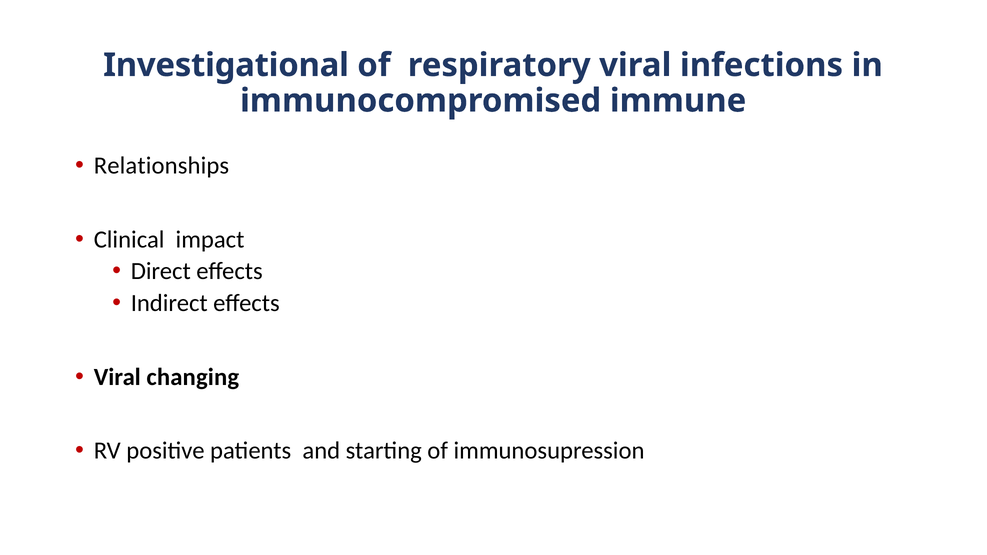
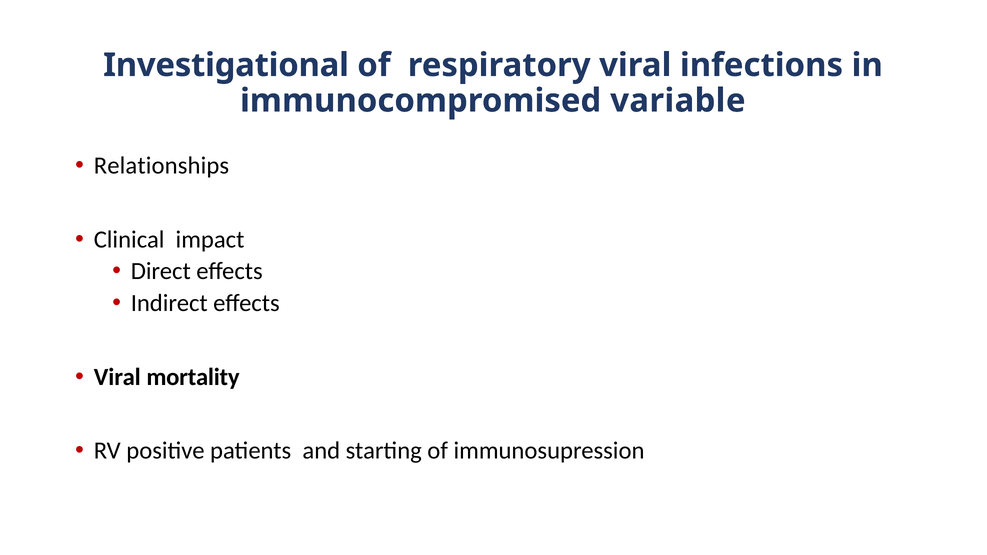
immune: immune -> variable
changing: changing -> mortality
